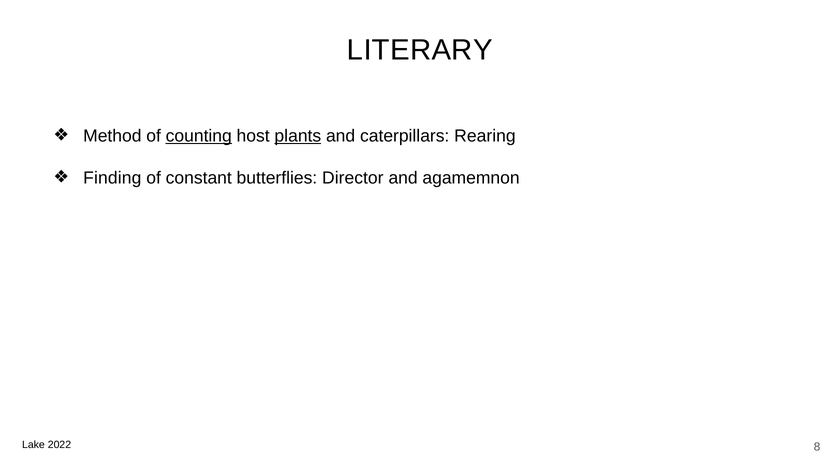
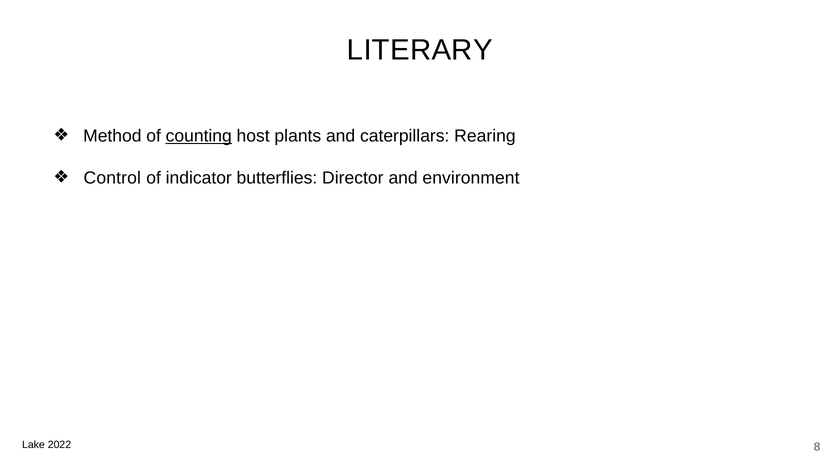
plants underline: present -> none
Finding: Finding -> Control
constant: constant -> indicator
agamemnon: agamemnon -> environment
